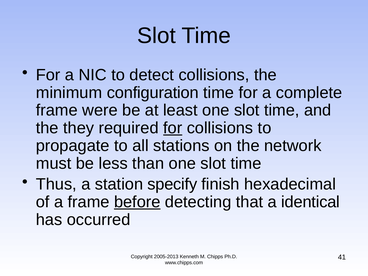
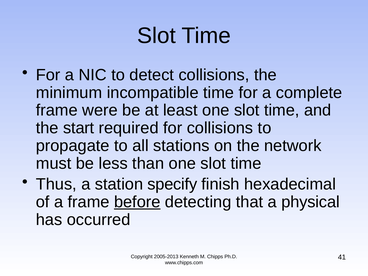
configuration: configuration -> incompatible
they: they -> start
for at (173, 128) underline: present -> none
identical: identical -> physical
